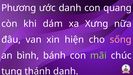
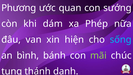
ước danh: danh -> quan
quang: quang -> sướng
Xưng: Xưng -> Phép
sống colour: pink -> light blue
